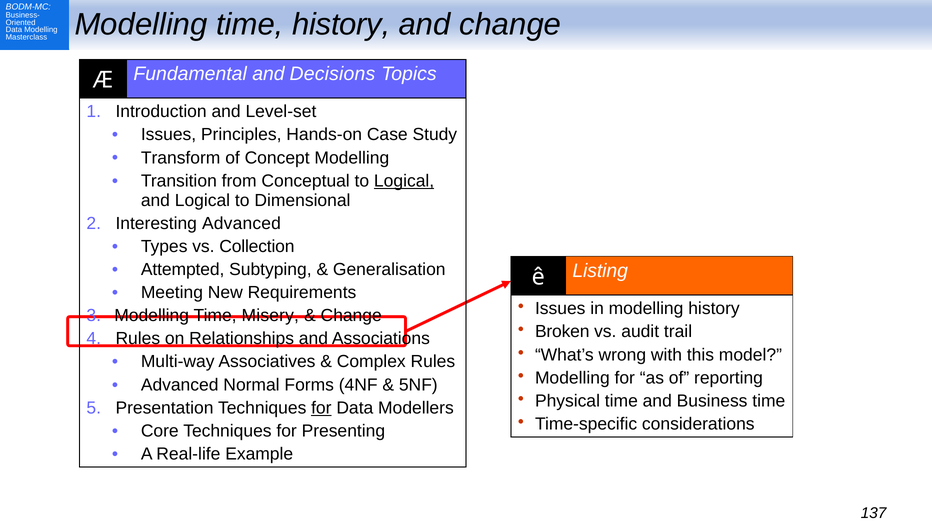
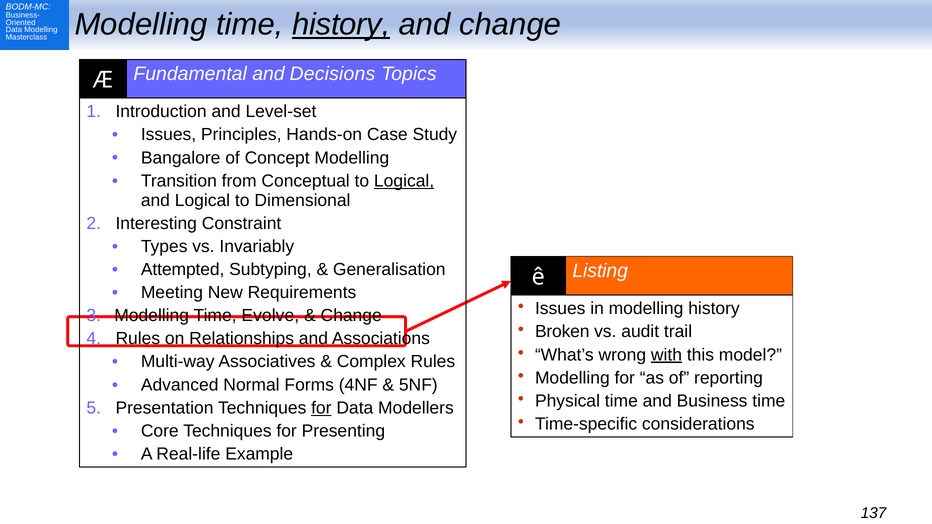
history at (341, 25) underline: none -> present
Transform: Transform -> Bangalore
Interesting Advanced: Advanced -> Constraint
Collection: Collection -> Invariably
Misery: Misery -> Evolve
with underline: none -> present
